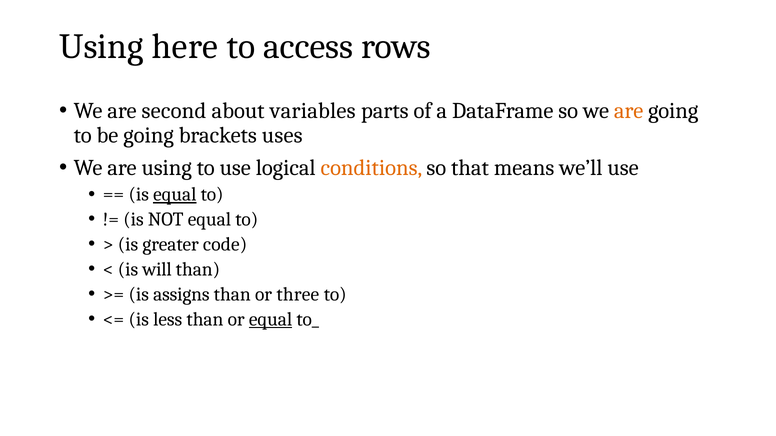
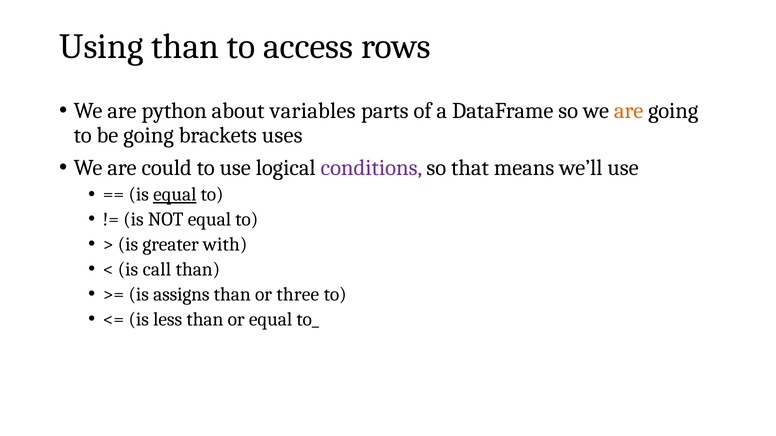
Using here: here -> than
second: second -> python
are using: using -> could
conditions colour: orange -> purple
code: code -> with
will: will -> call
equal at (271, 320) underline: present -> none
